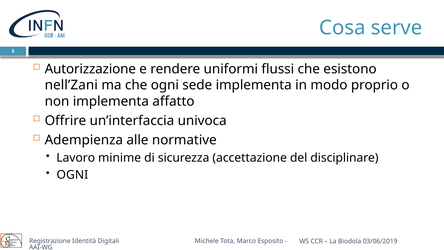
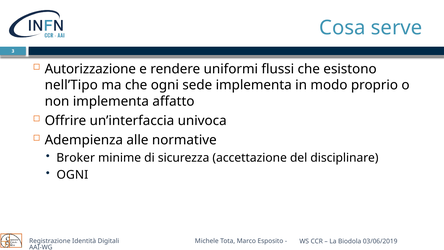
nell’Zani: nell’Zani -> nell’Tipo
Lavoro: Lavoro -> Broker
